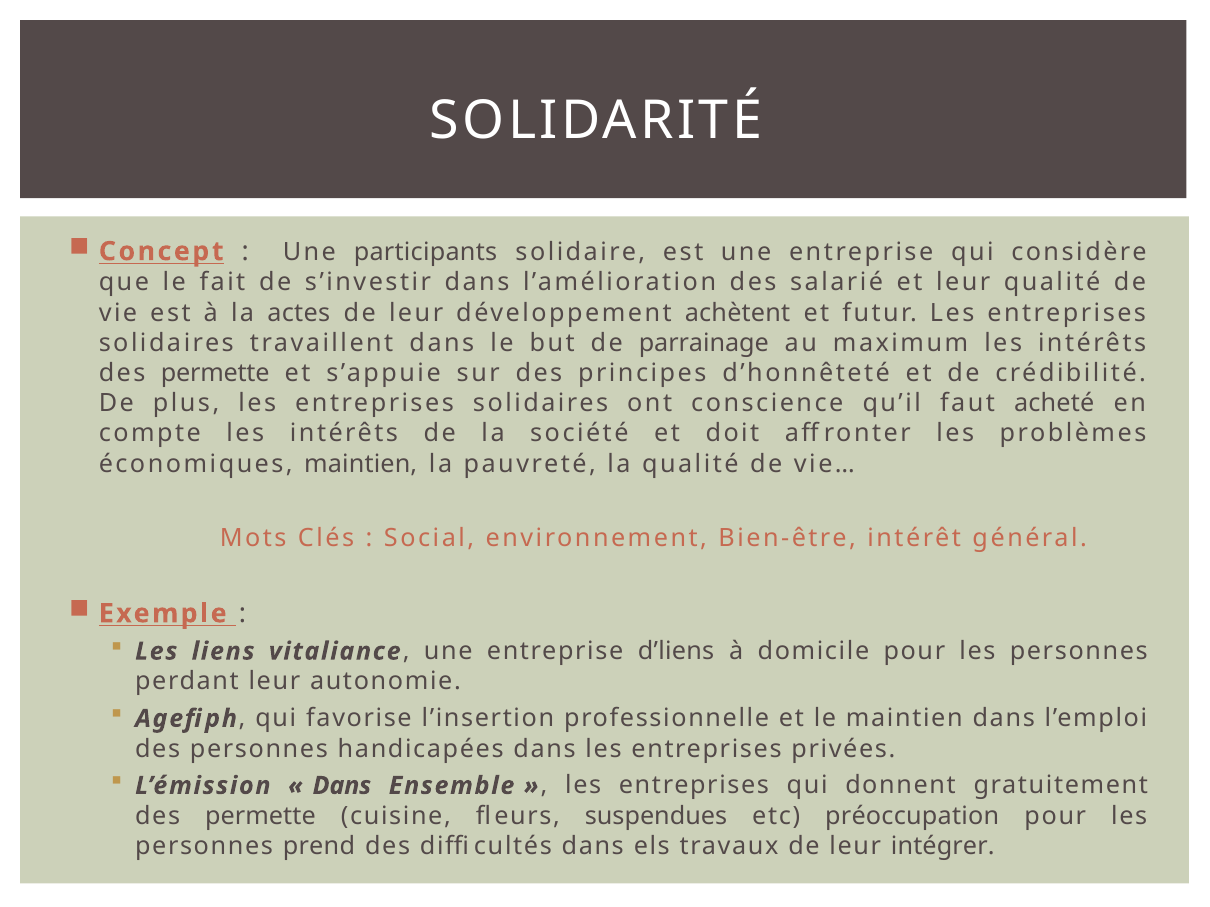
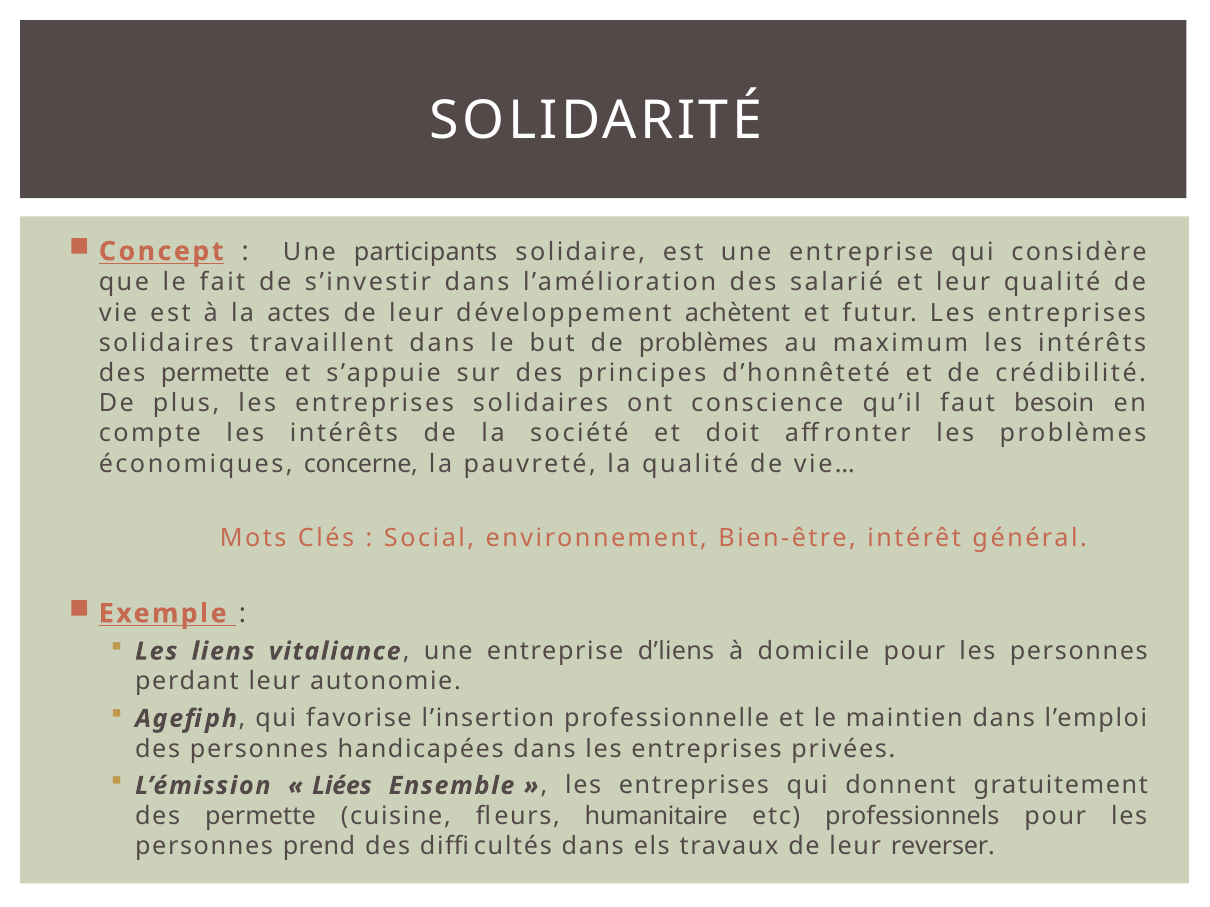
de parrainage: parrainage -> problèmes
acheté: acheté -> besoin
économiques maintien: maintien -> concerne
Dans at (342, 786): Dans -> Liées
suspendues: suspendues -> humanitaire
préoccupation: préoccupation -> professionnels
intégrer: intégrer -> reverser
